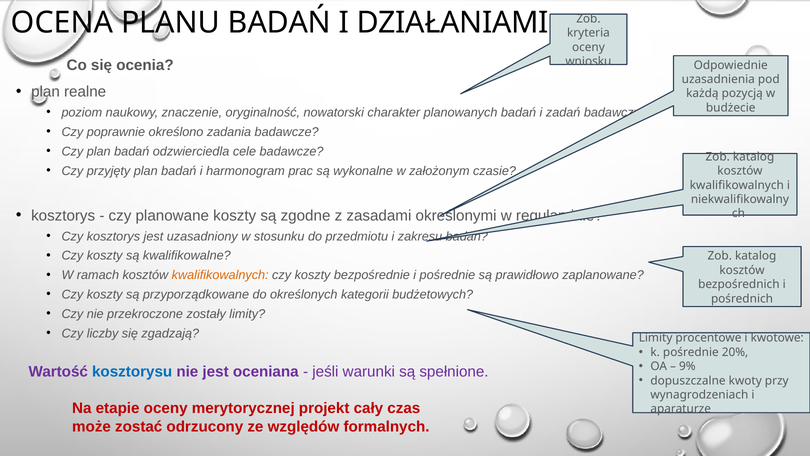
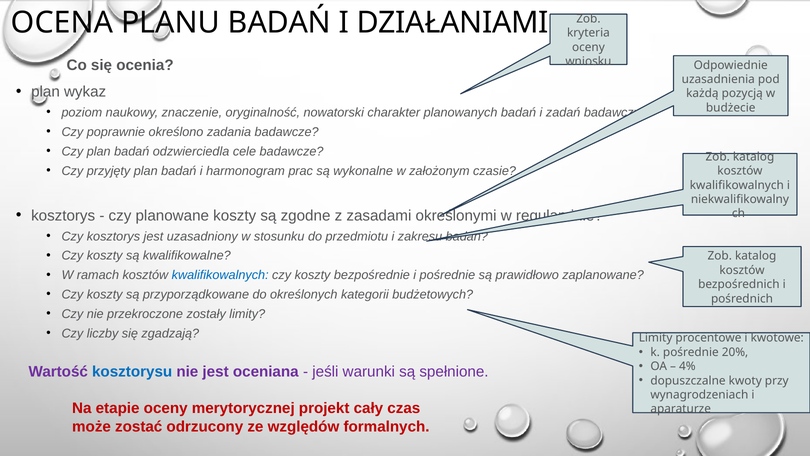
realne: realne -> wykaz
kwalifikowalnych at (220, 275) colour: orange -> blue
9%: 9% -> 4%
